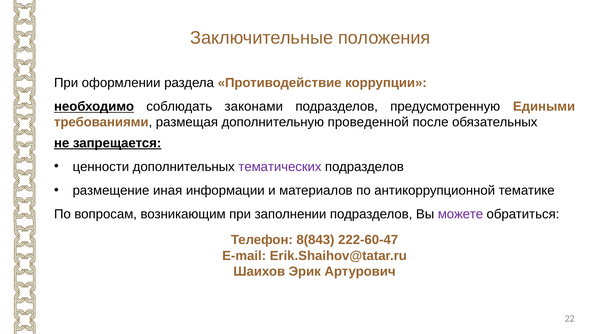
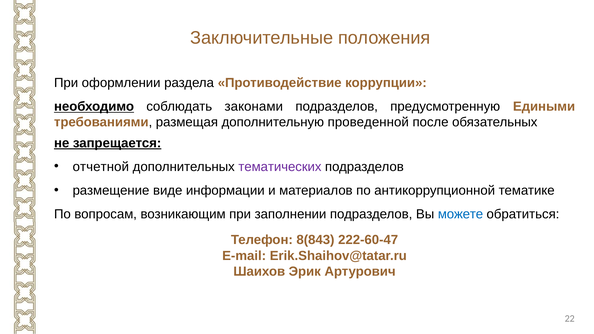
ценности: ценности -> отчетной
иная: иная -> виде
можете colour: purple -> blue
